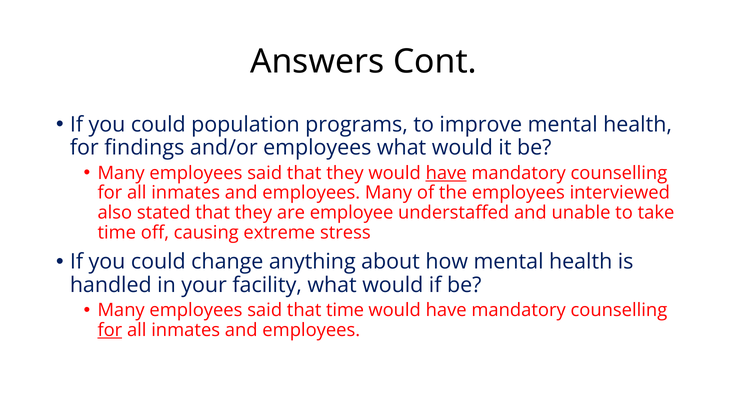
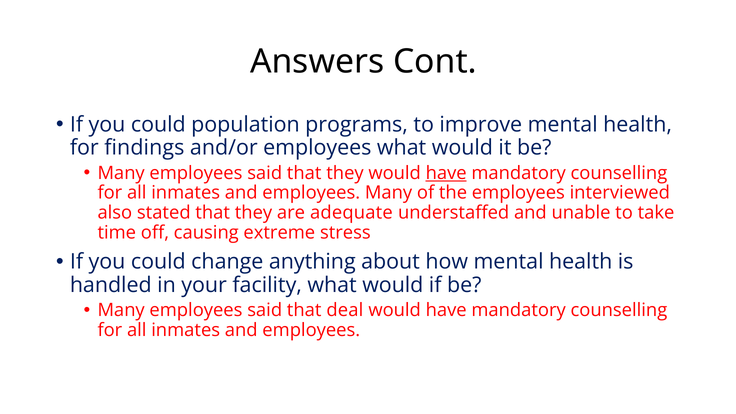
employee: employee -> adequate
that time: time -> deal
for at (110, 330) underline: present -> none
